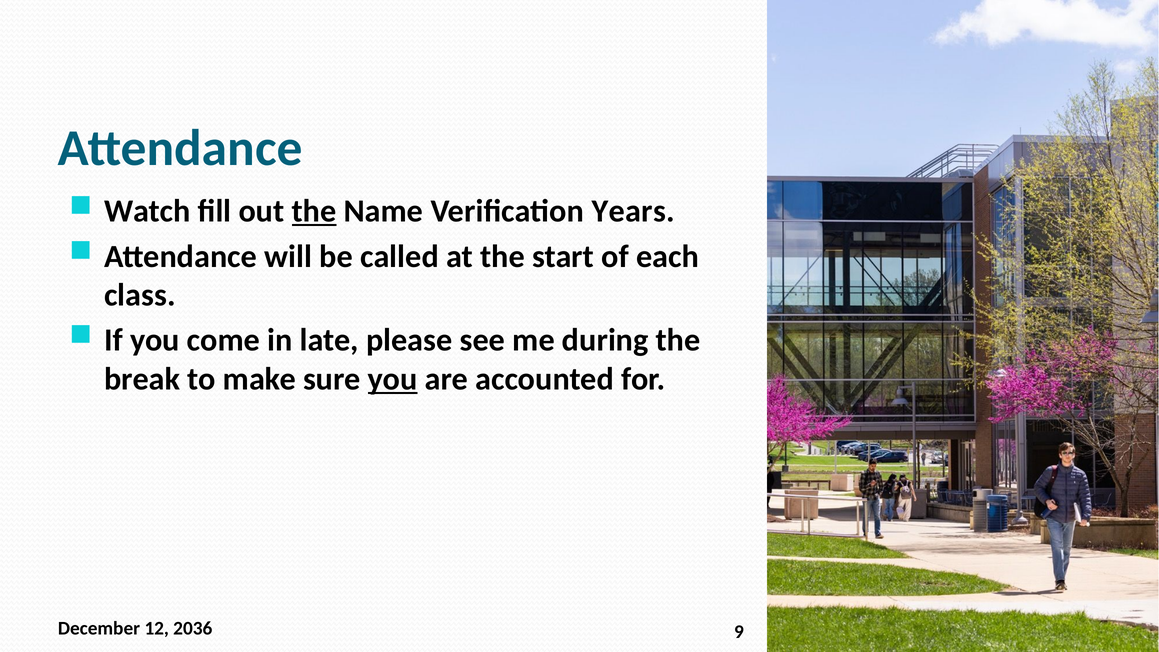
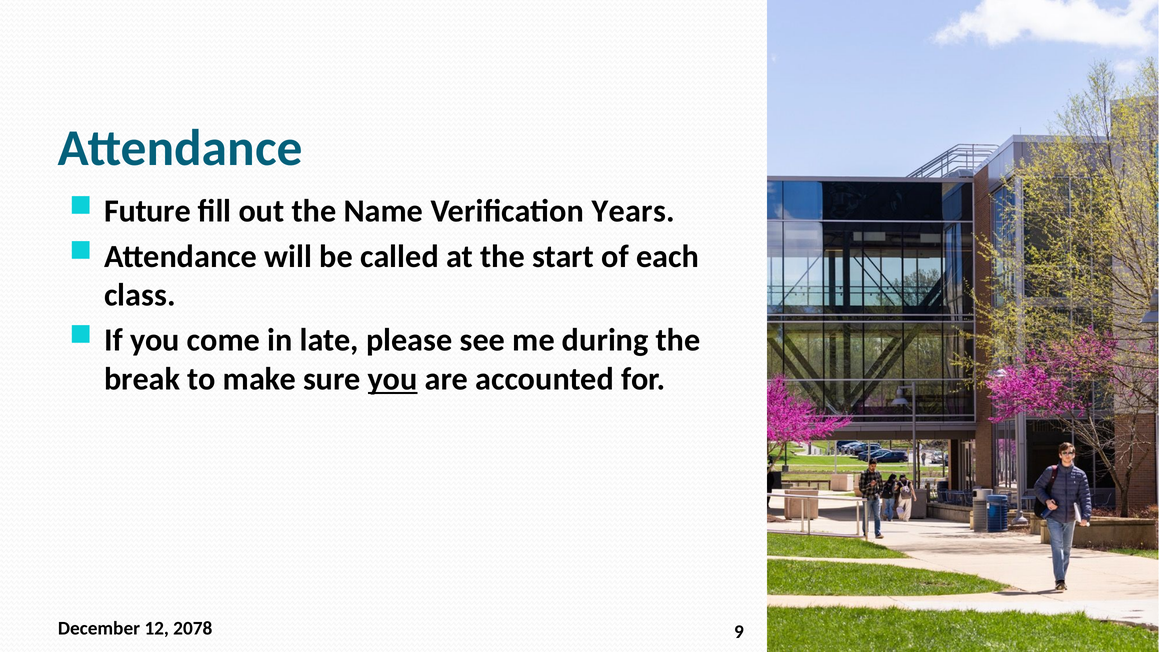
Watch: Watch -> Future
the at (314, 211) underline: present -> none
2036: 2036 -> 2078
